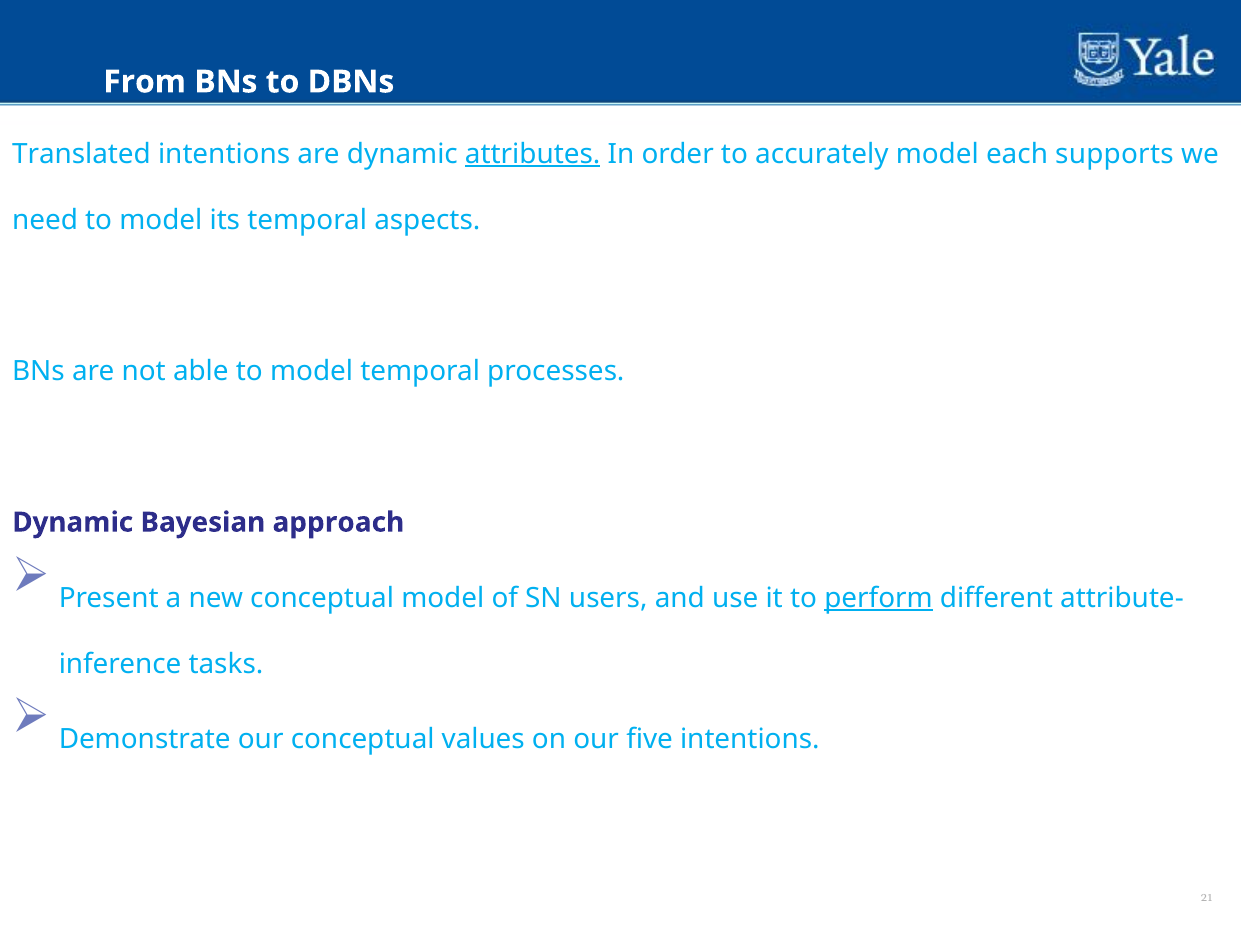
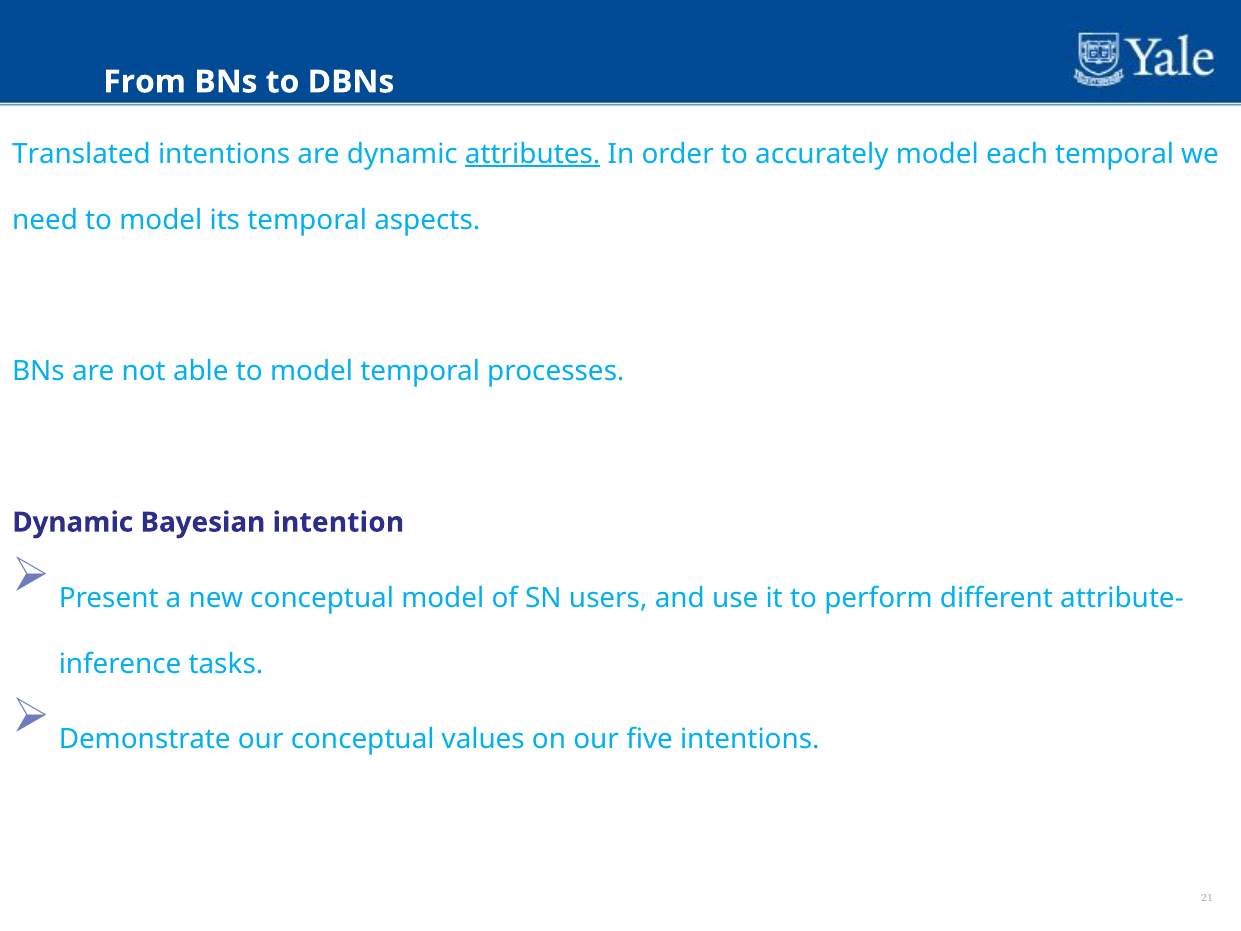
each supports: supports -> temporal
approach: approach -> intention
perform underline: present -> none
